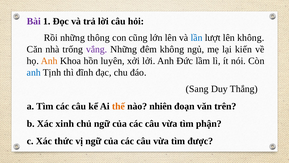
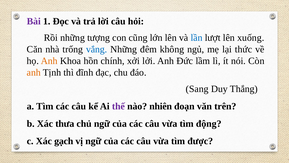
thông: thông -> tượng
lên không: không -> xuống
vắng colour: purple -> blue
kiến: kiến -> thức
luyên: luyên -> chính
anh at (34, 72) colour: blue -> orange
thế colour: orange -> purple
xinh: xinh -> thưa
phận: phận -> động
thức: thức -> gạch
